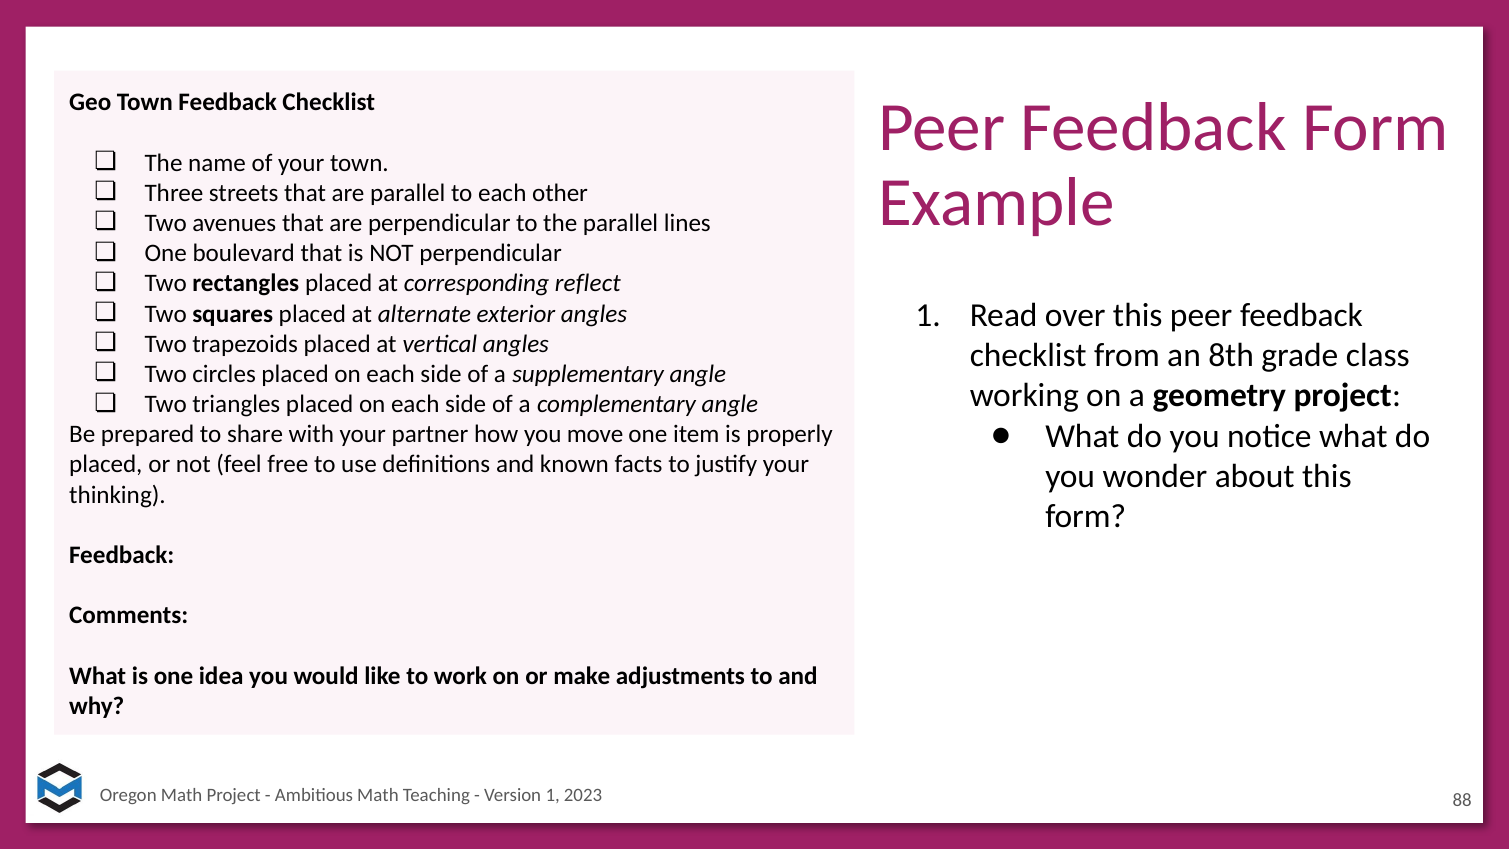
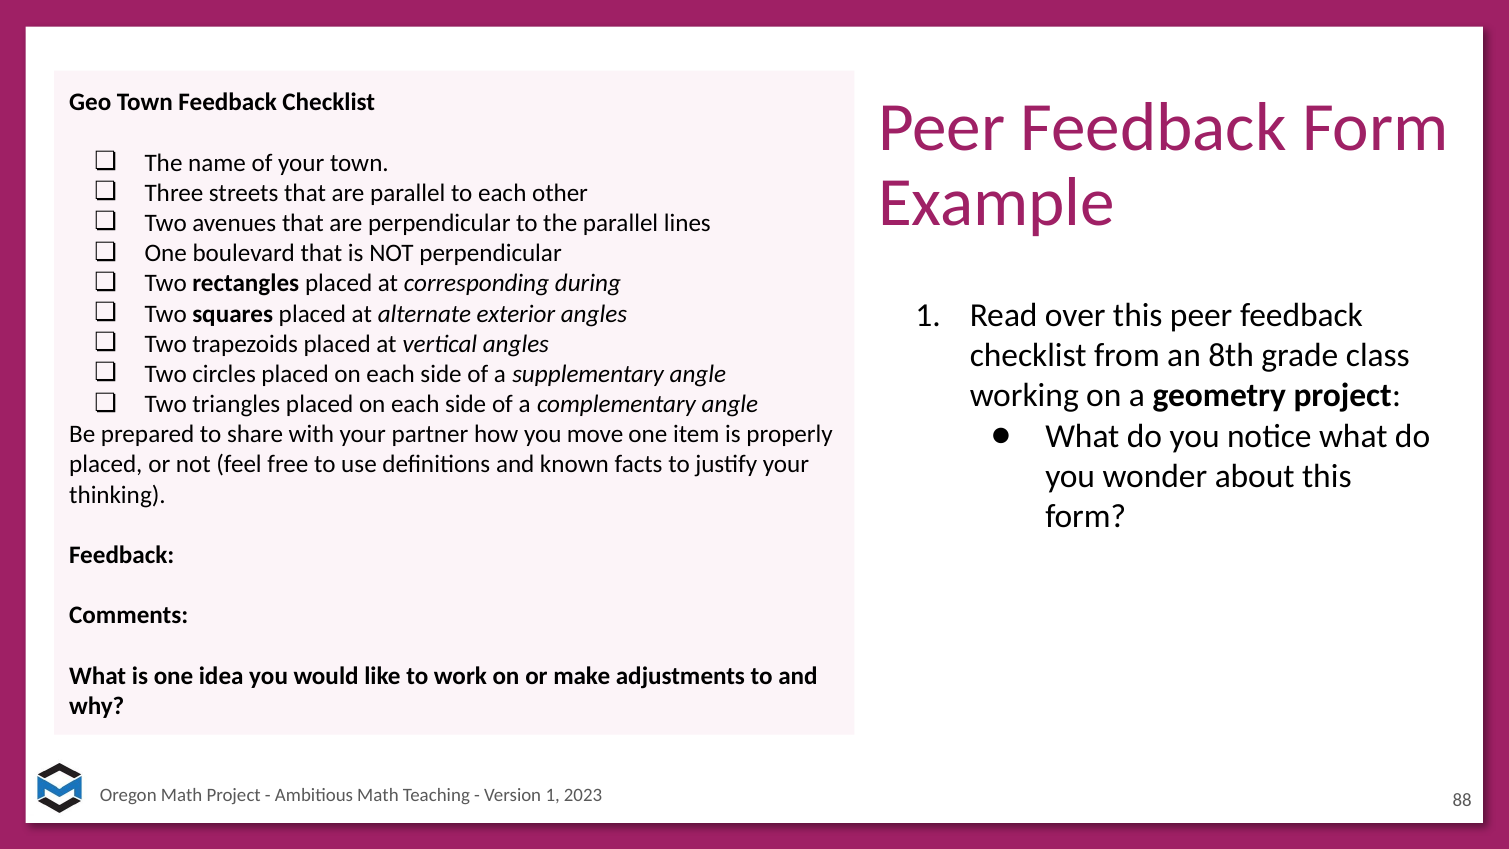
reflect: reflect -> during
